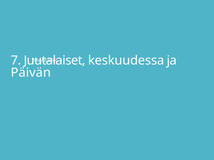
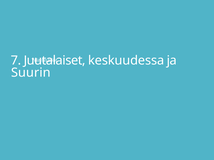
Päivän: Päivän -> Suurin
